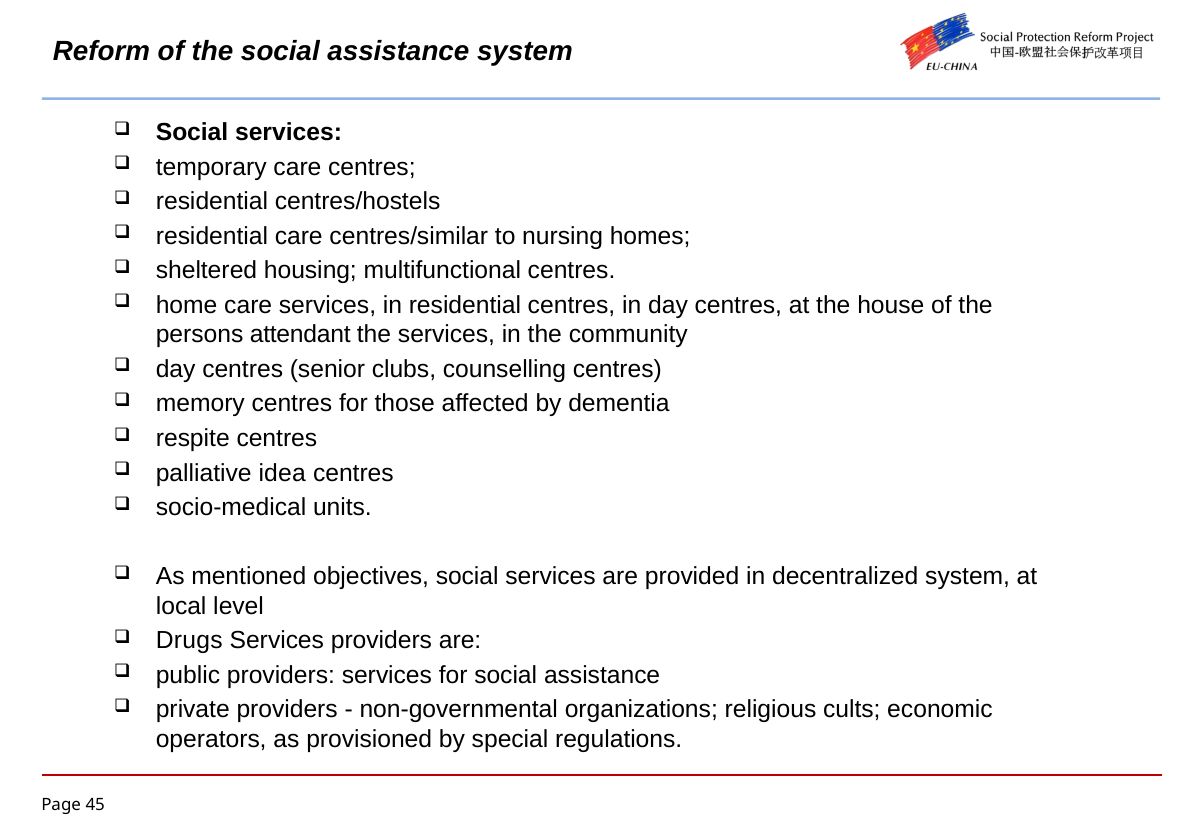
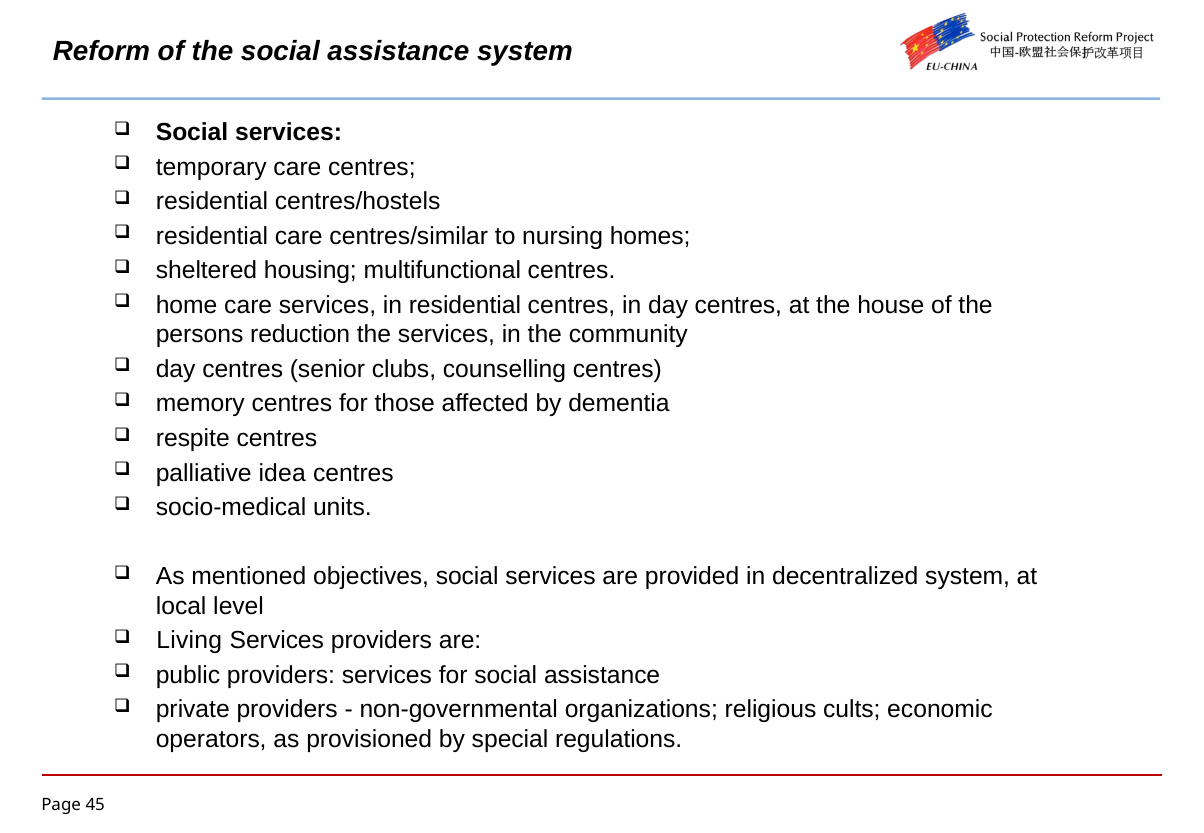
attendant: attendant -> reduction
Drugs: Drugs -> Living
